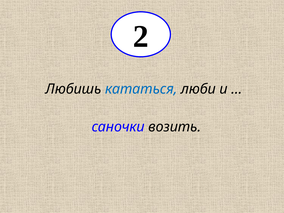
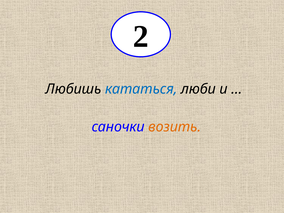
возить colour: black -> orange
